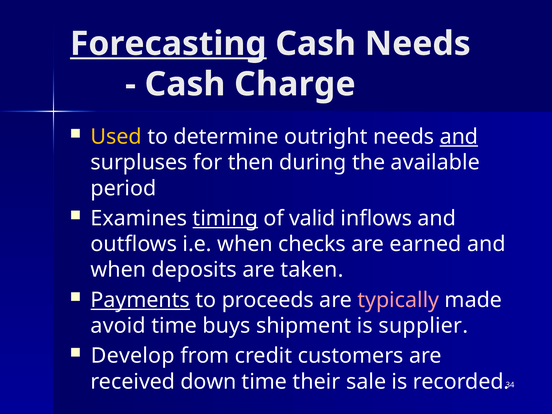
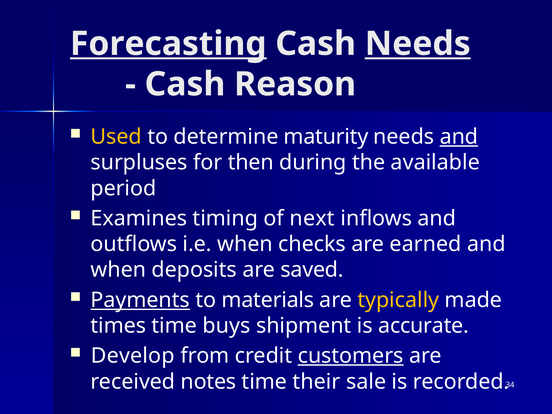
Needs at (418, 44) underline: none -> present
Charge: Charge -> Reason
outright: outright -> maturity
timing underline: present -> none
valid: valid -> next
taken: taken -> saved
proceeds: proceeds -> materials
typically colour: pink -> yellow
avoid: avoid -> times
supplier: supplier -> accurate
customers underline: none -> present
down: down -> notes
